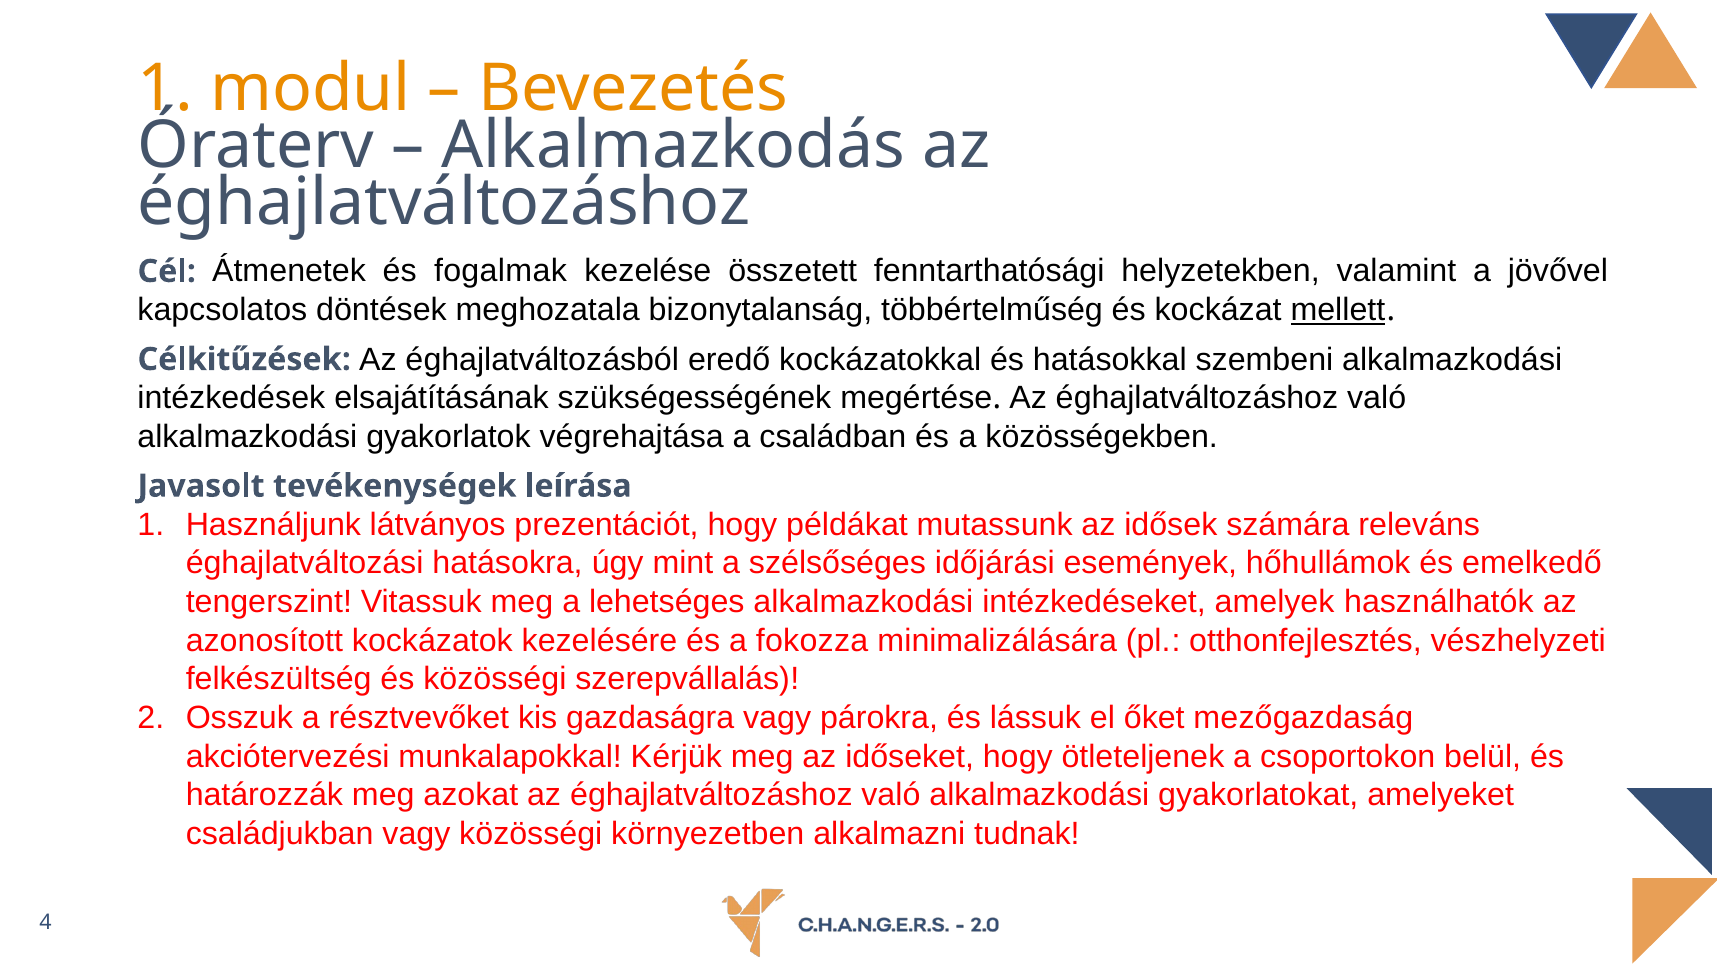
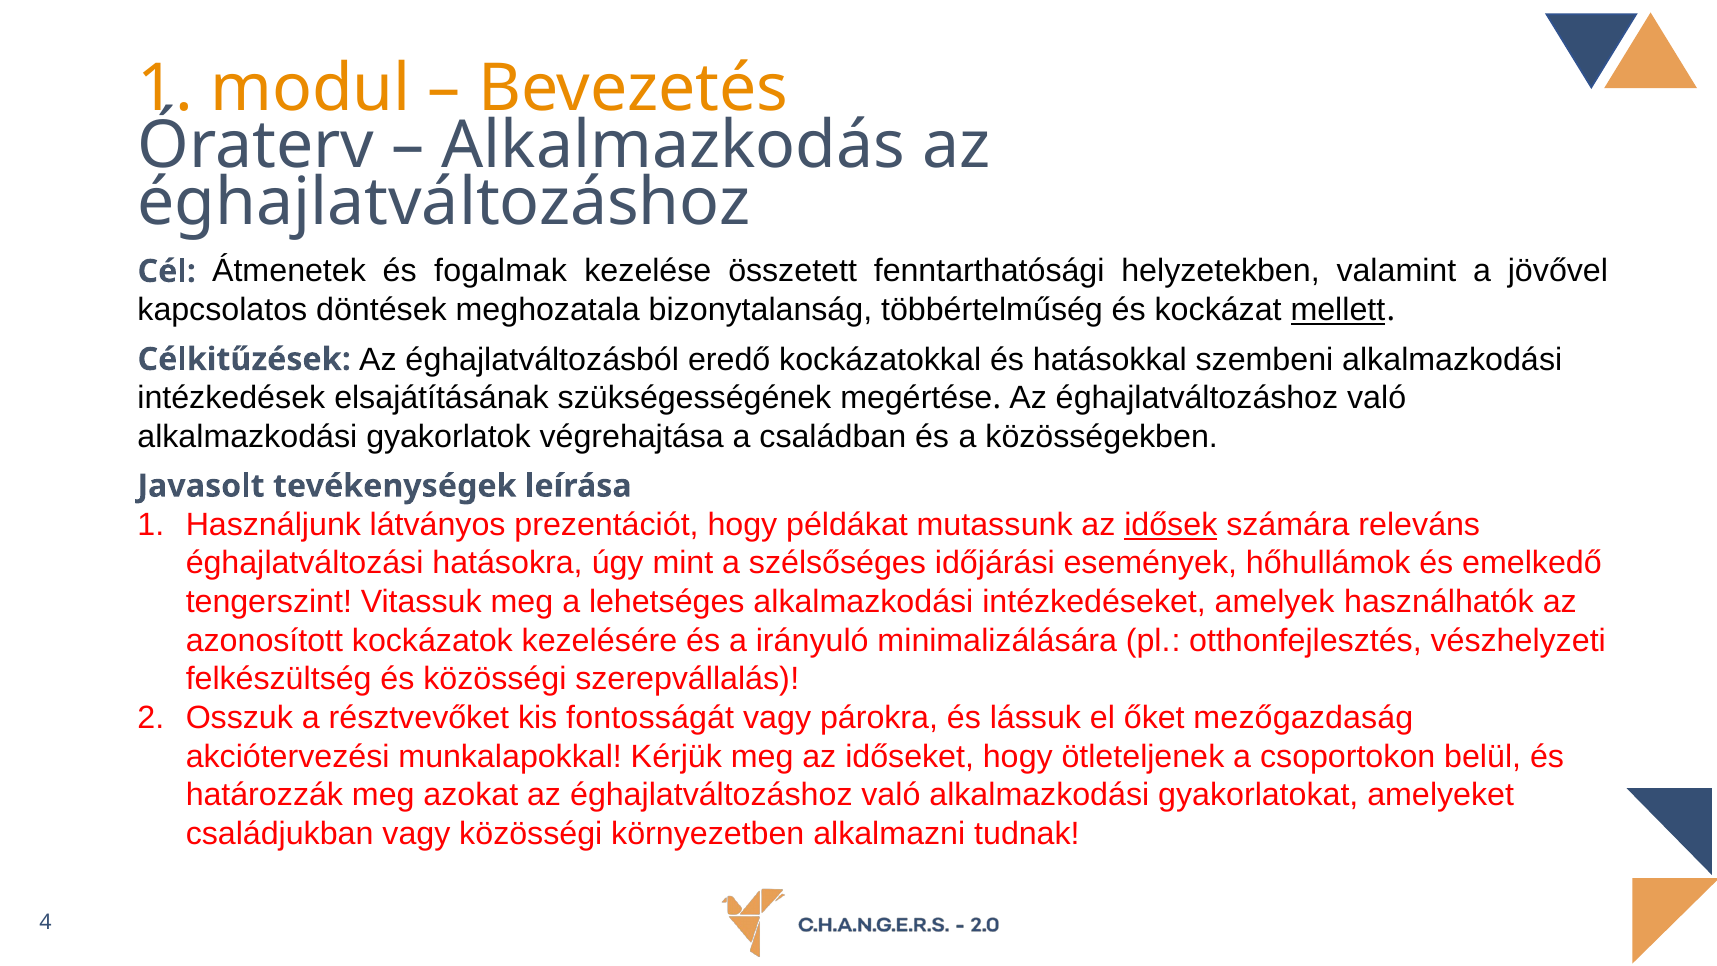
idősek underline: none -> present
fokozza: fokozza -> irányuló
gazdaságra: gazdaságra -> fontosságát
